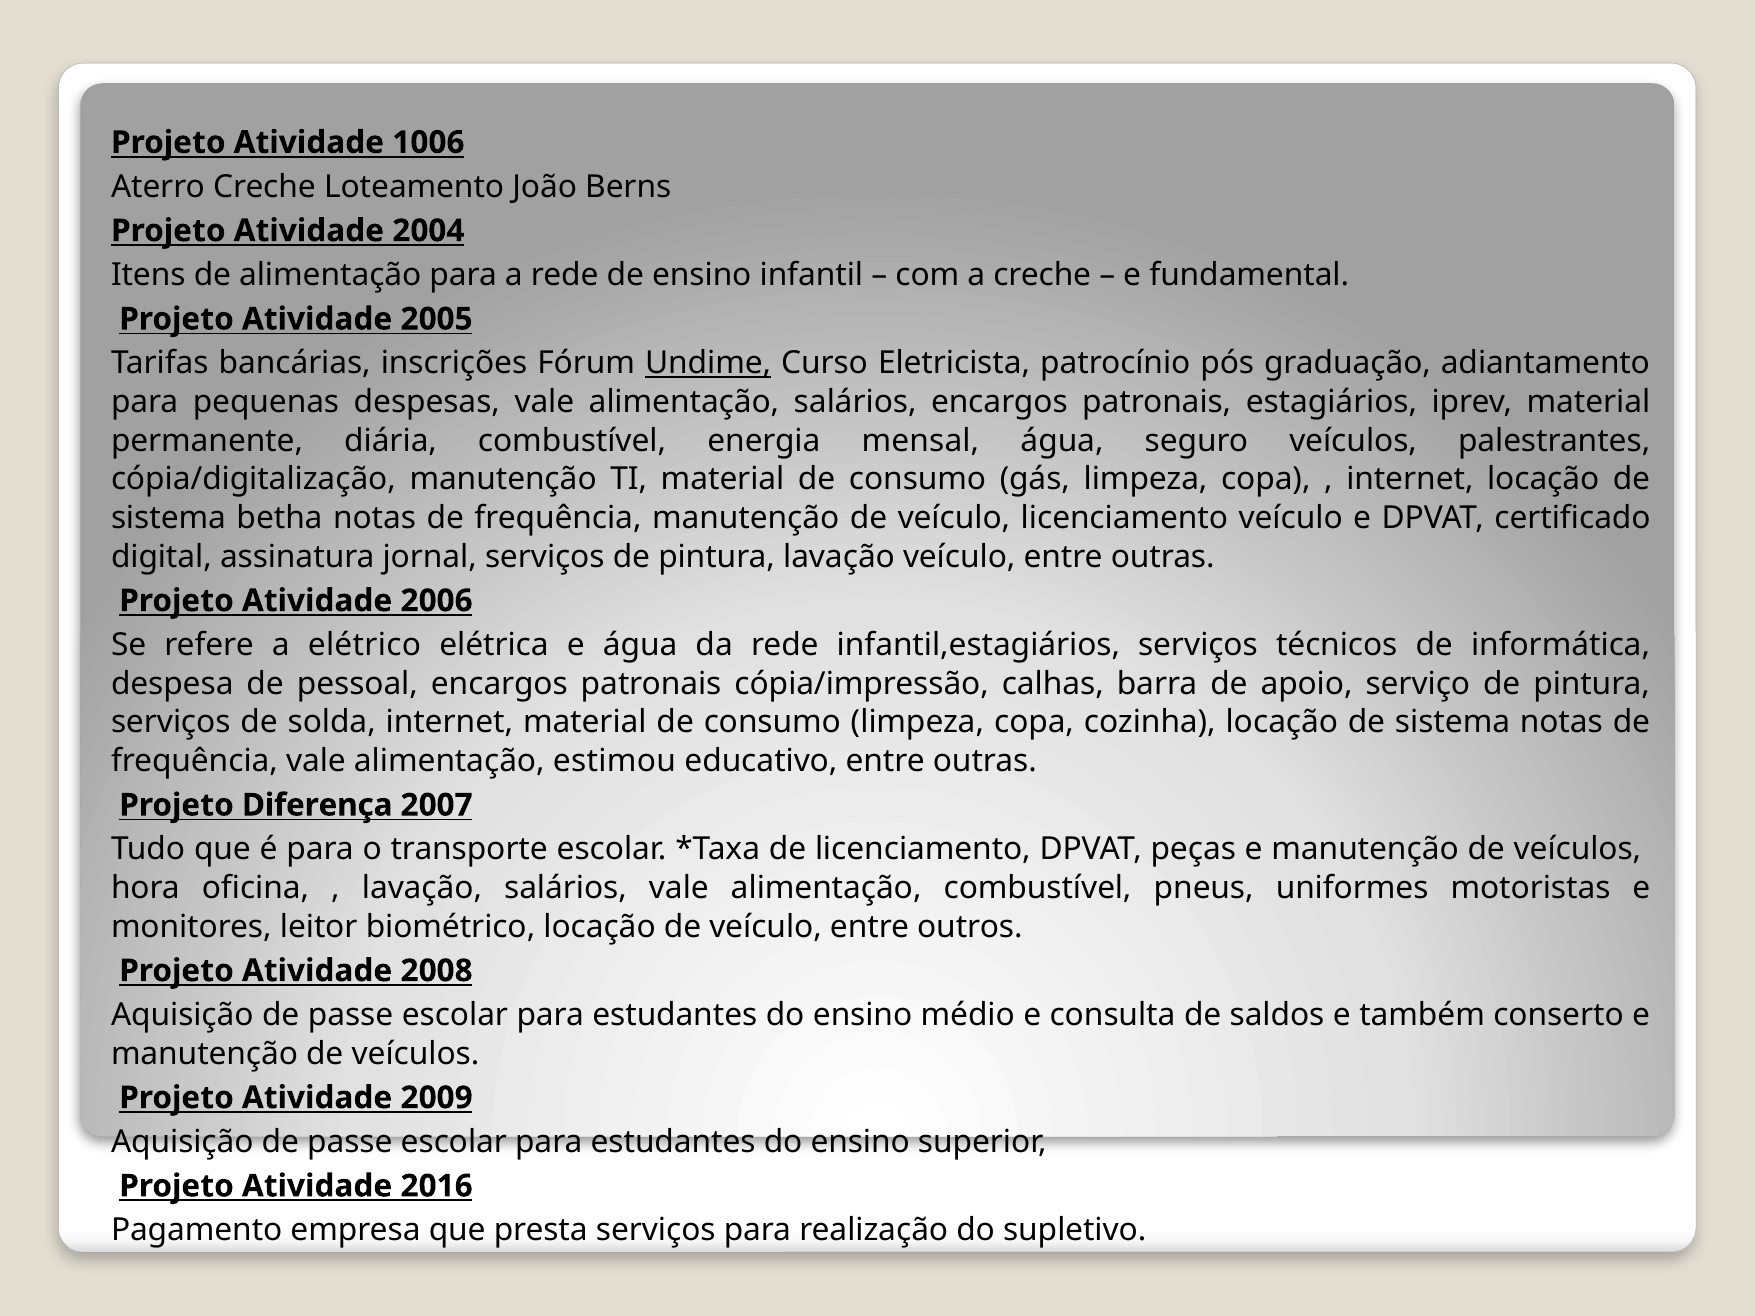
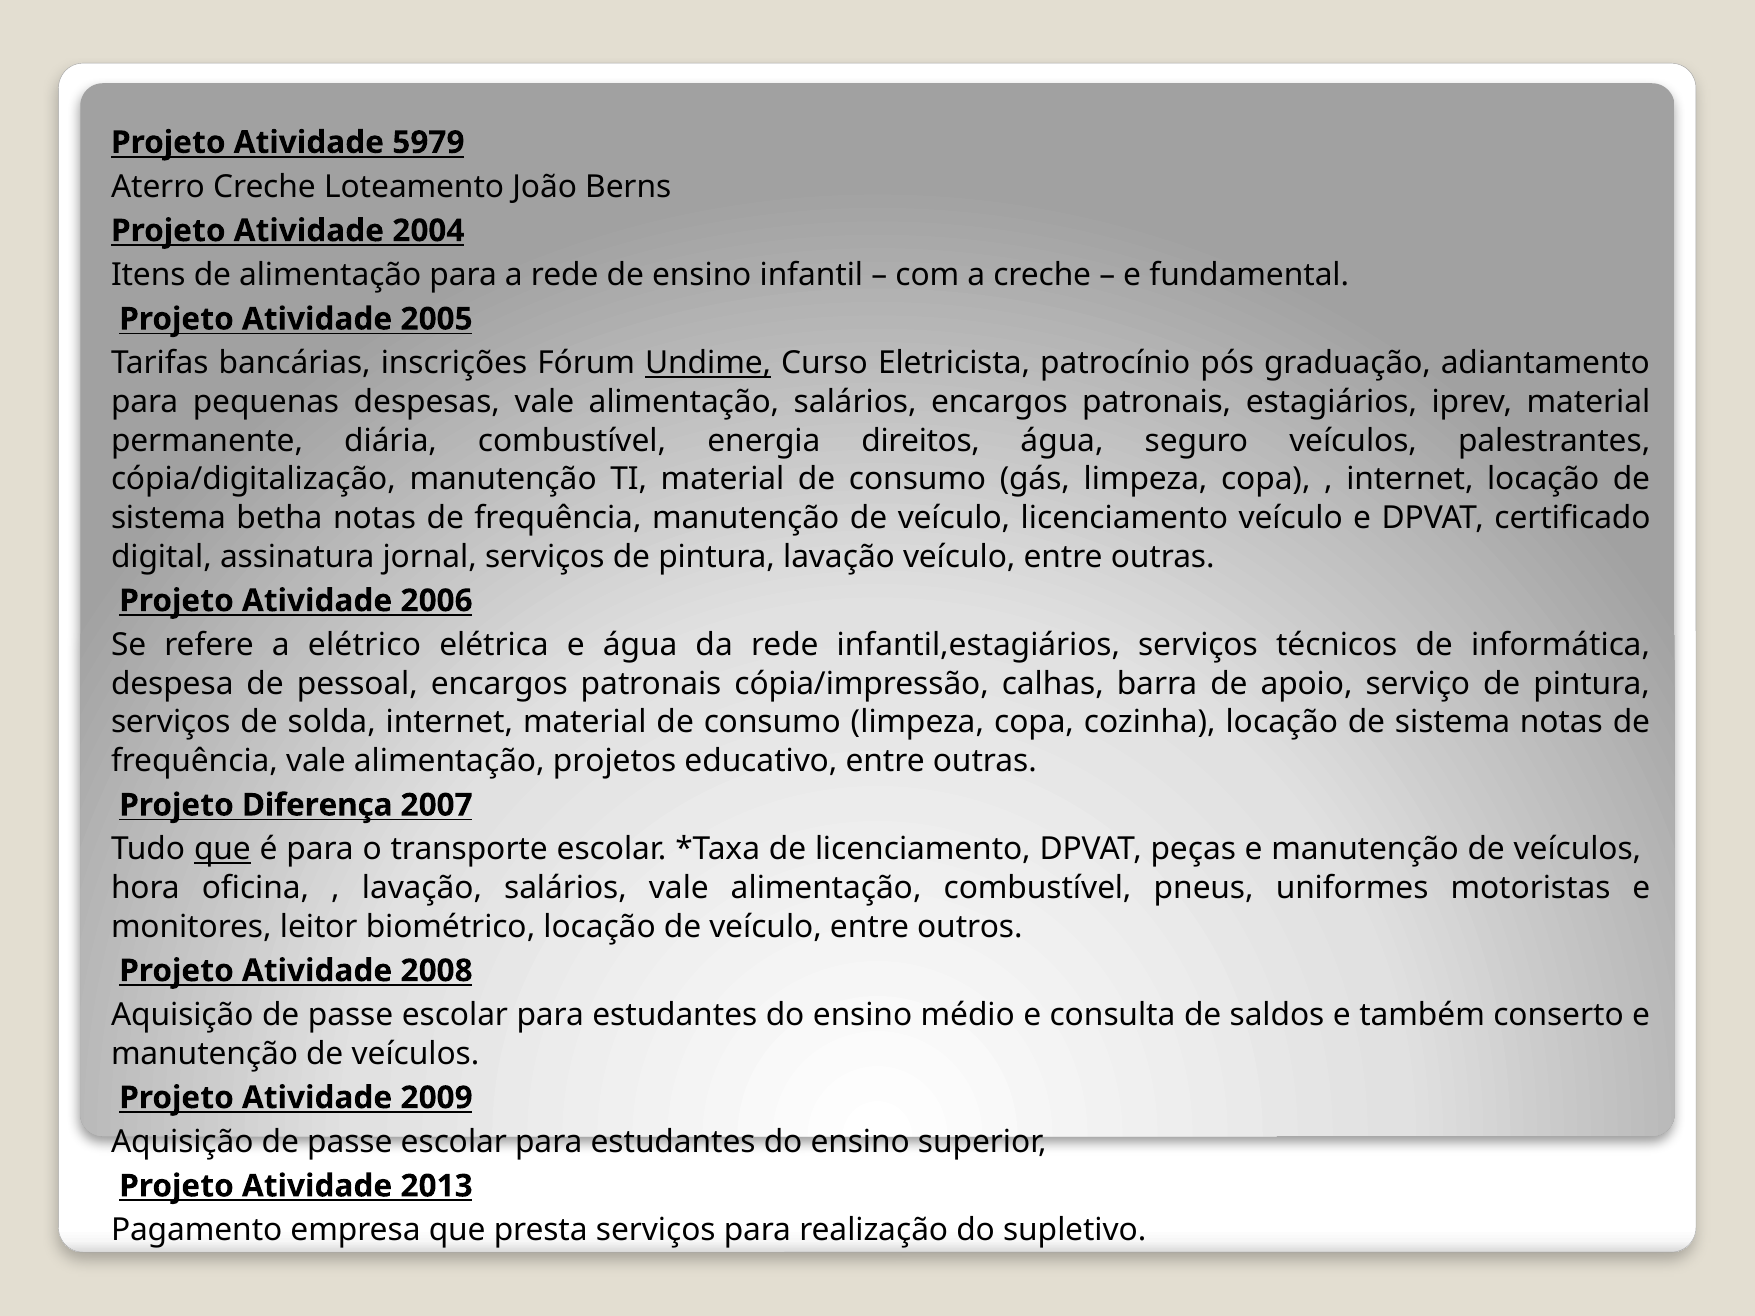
1006: 1006 -> 5979
mensal: mensal -> direitos
estimou: estimou -> projetos
que at (222, 849) underline: none -> present
2016: 2016 -> 2013
